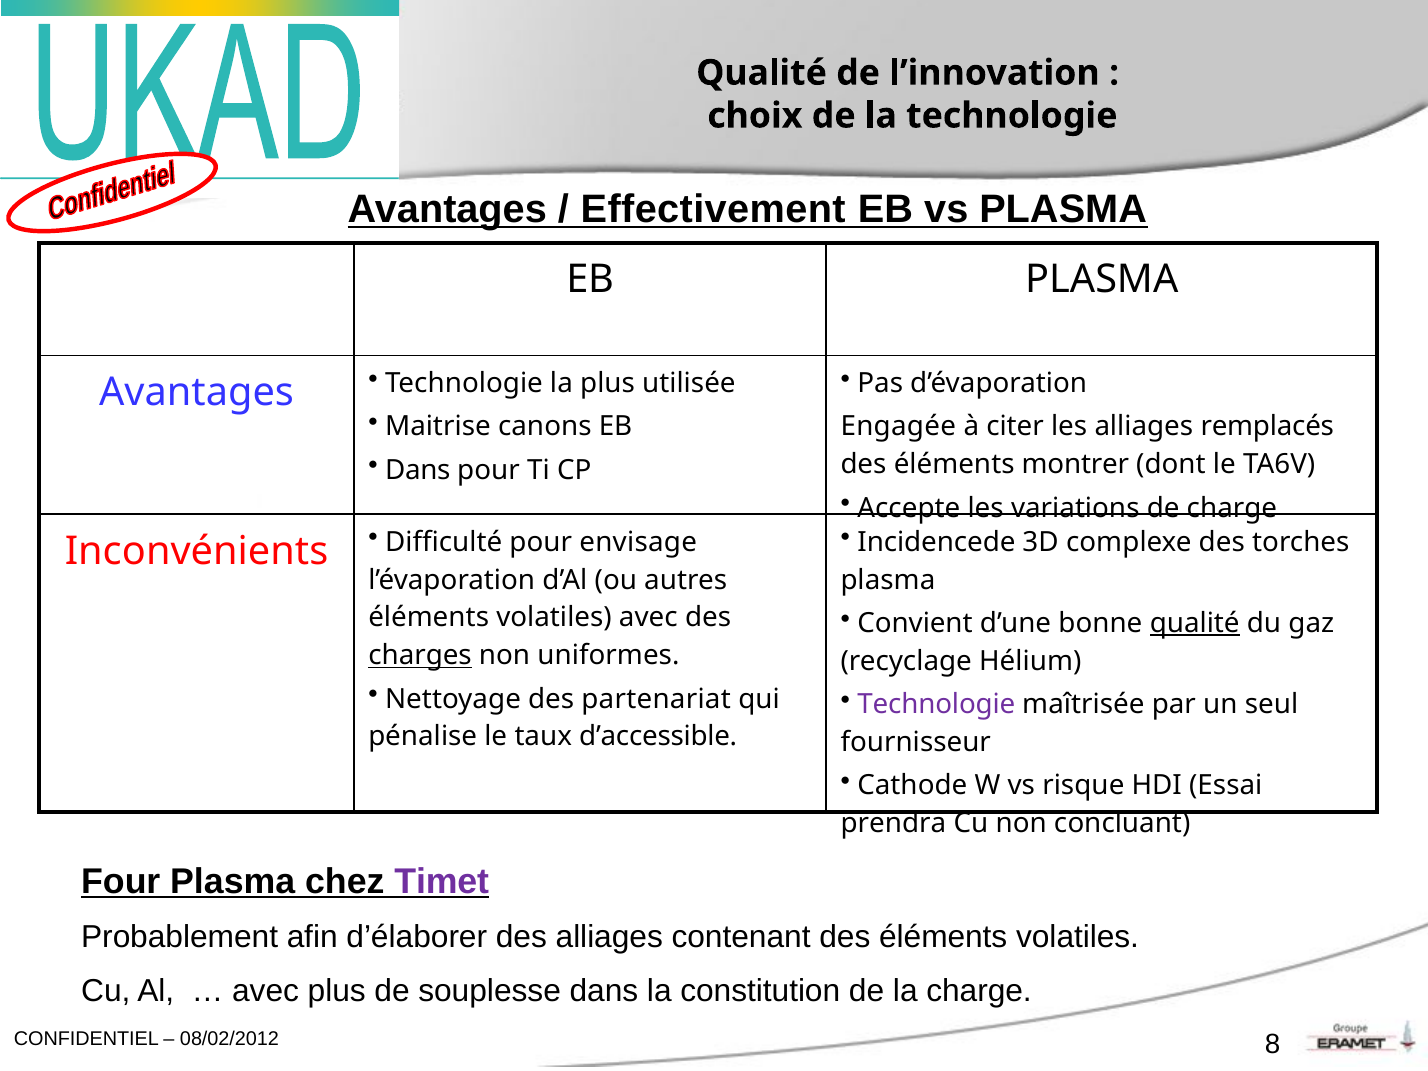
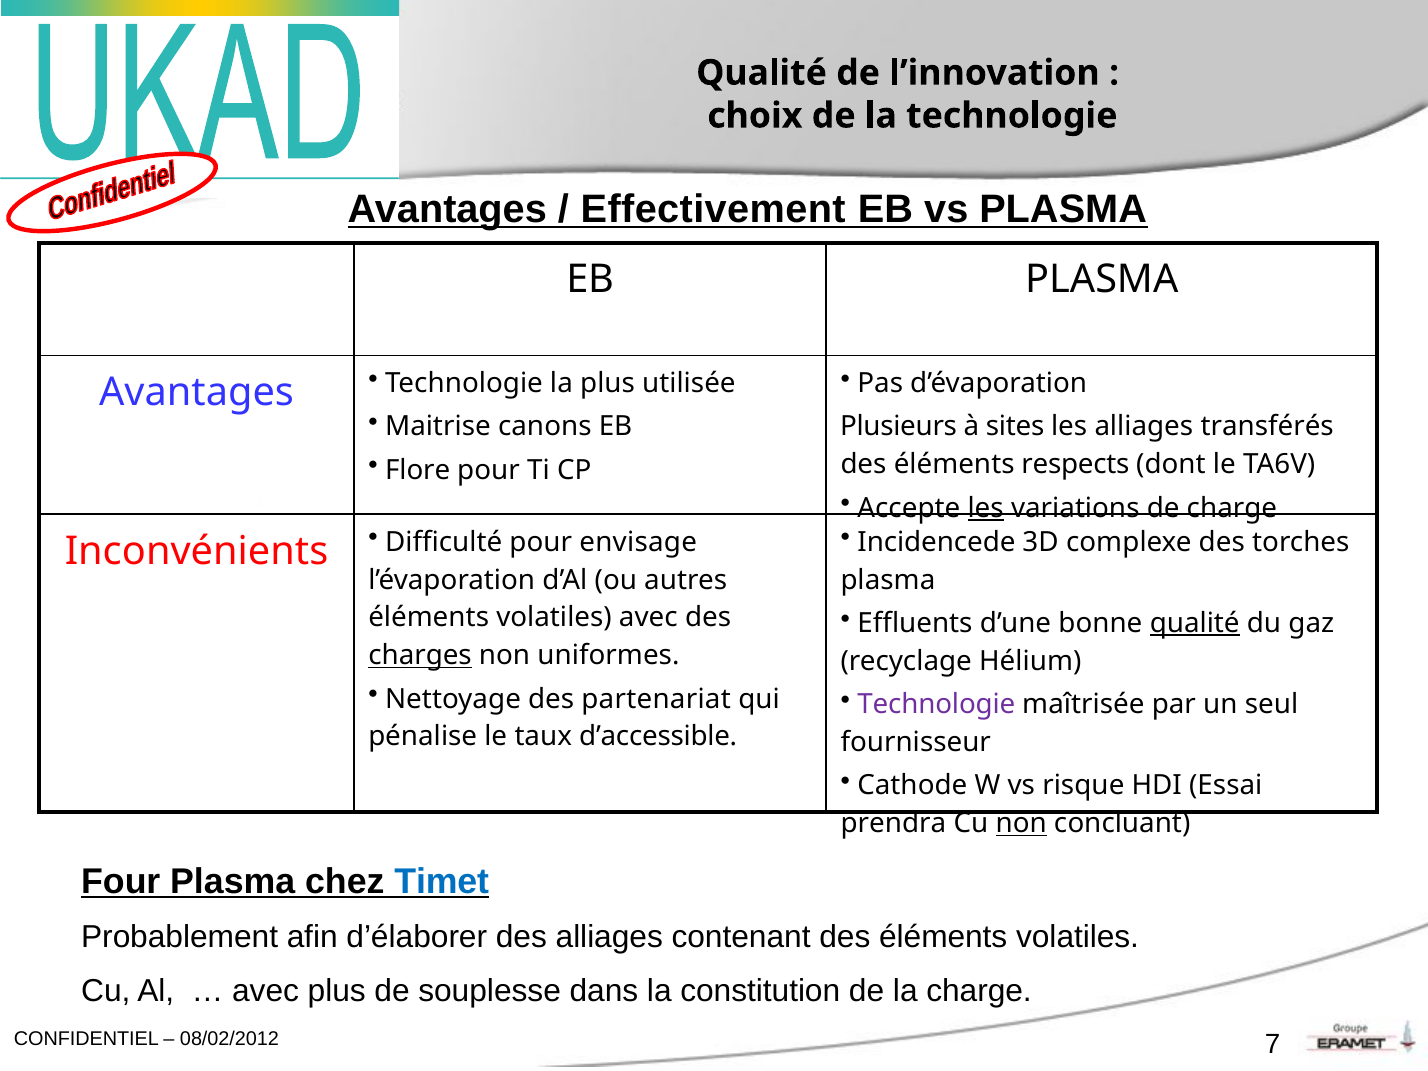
Engagée: Engagée -> Plusieurs
citer: citer -> sites
remplacés: remplacés -> transférés
Dans at (418, 470): Dans -> Flore
montrer: montrer -> respects
les at (986, 508) underline: none -> present
Convient: Convient -> Effluents
non at (1021, 824) underline: none -> present
Timet colour: purple -> blue
8: 8 -> 7
